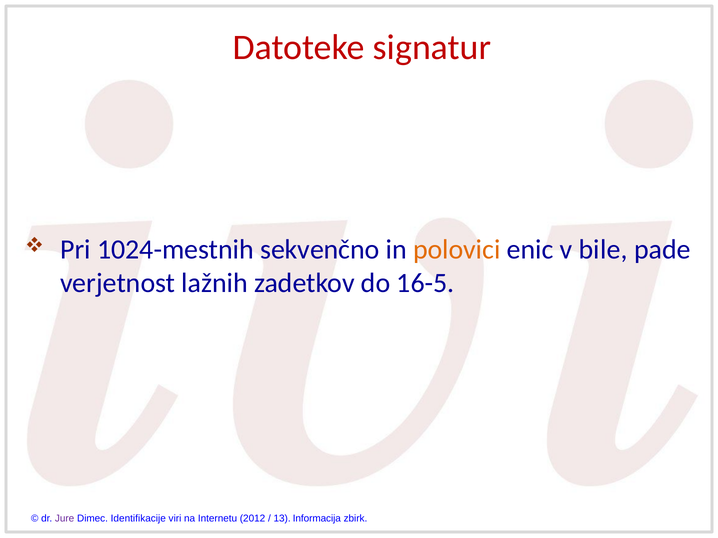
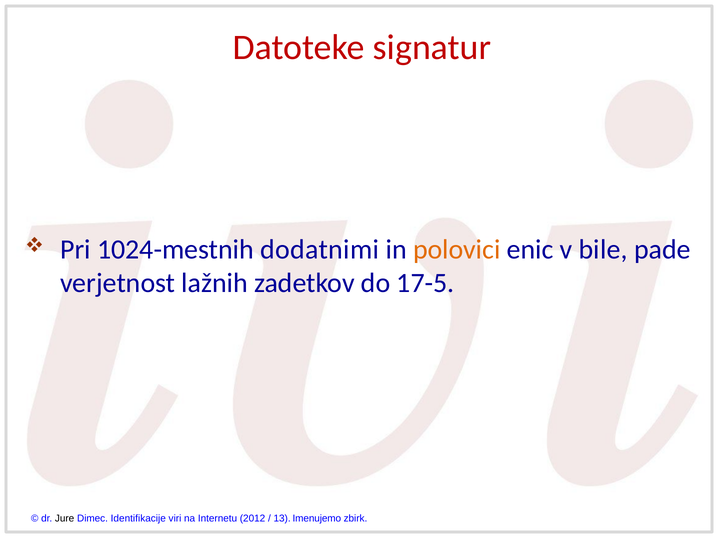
sekvenčno: sekvenčno -> dodatnimi
16-5: 16-5 -> 17-5
Jure colour: purple -> black
Informacija: Informacija -> Imenujemo
